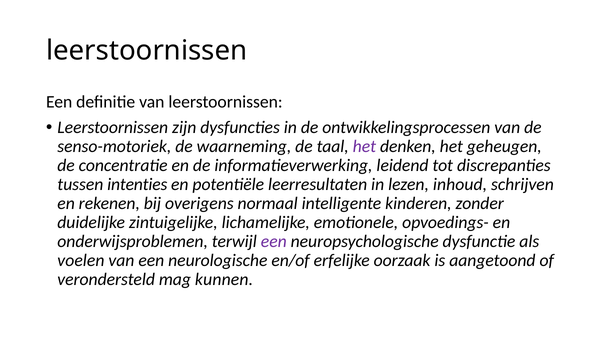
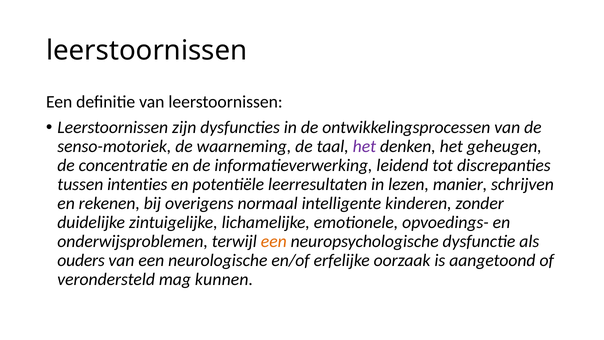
inhoud: inhoud -> manier
een at (274, 241) colour: purple -> orange
voelen: voelen -> ouders
